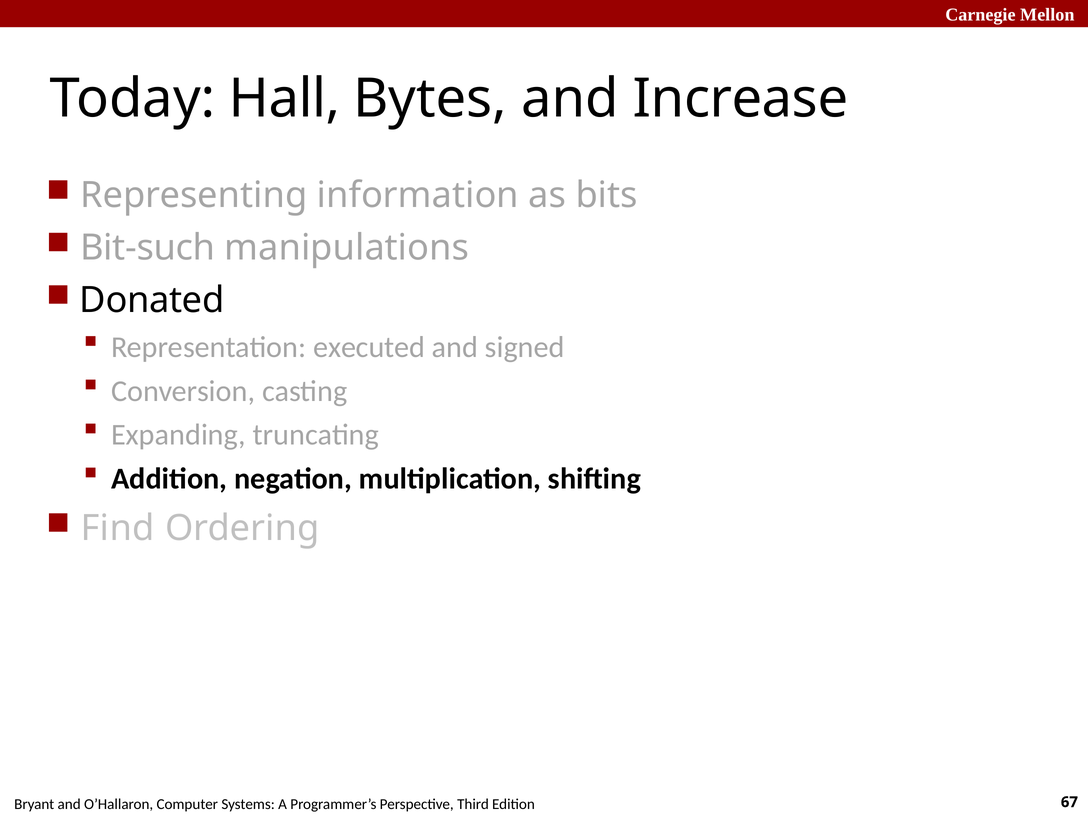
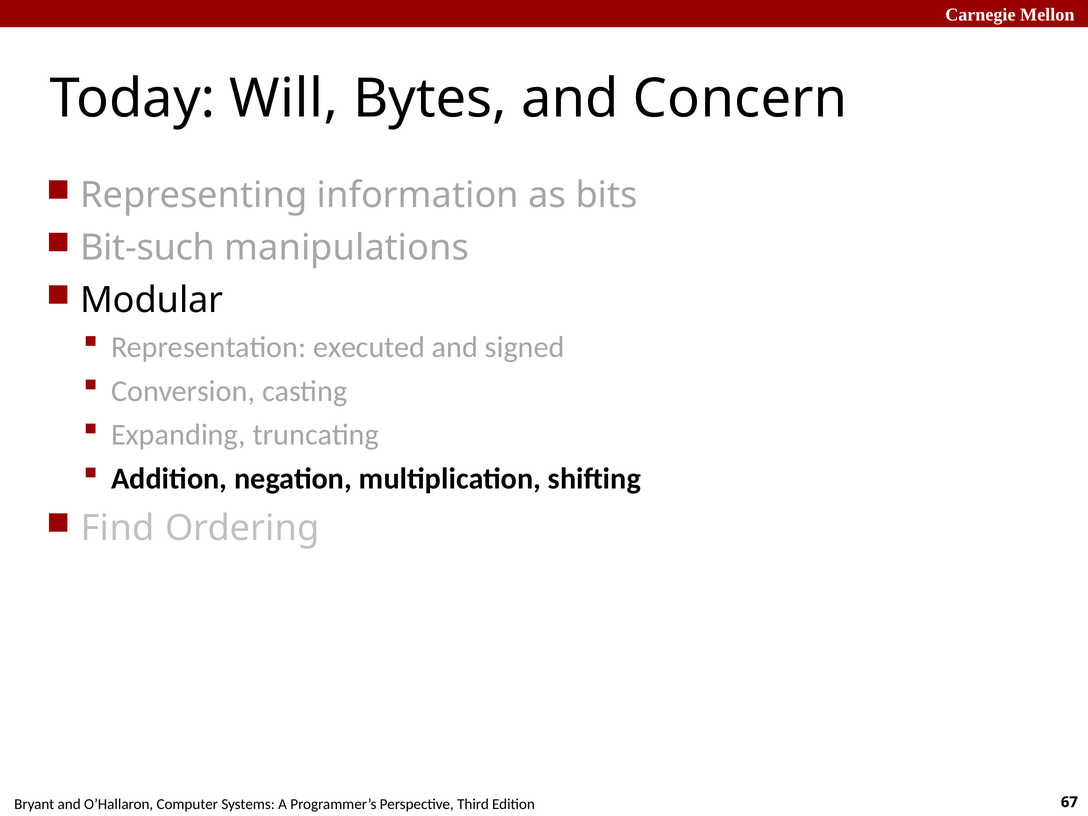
Hall: Hall -> Will
Increase: Increase -> Concern
Donated: Donated -> Modular
